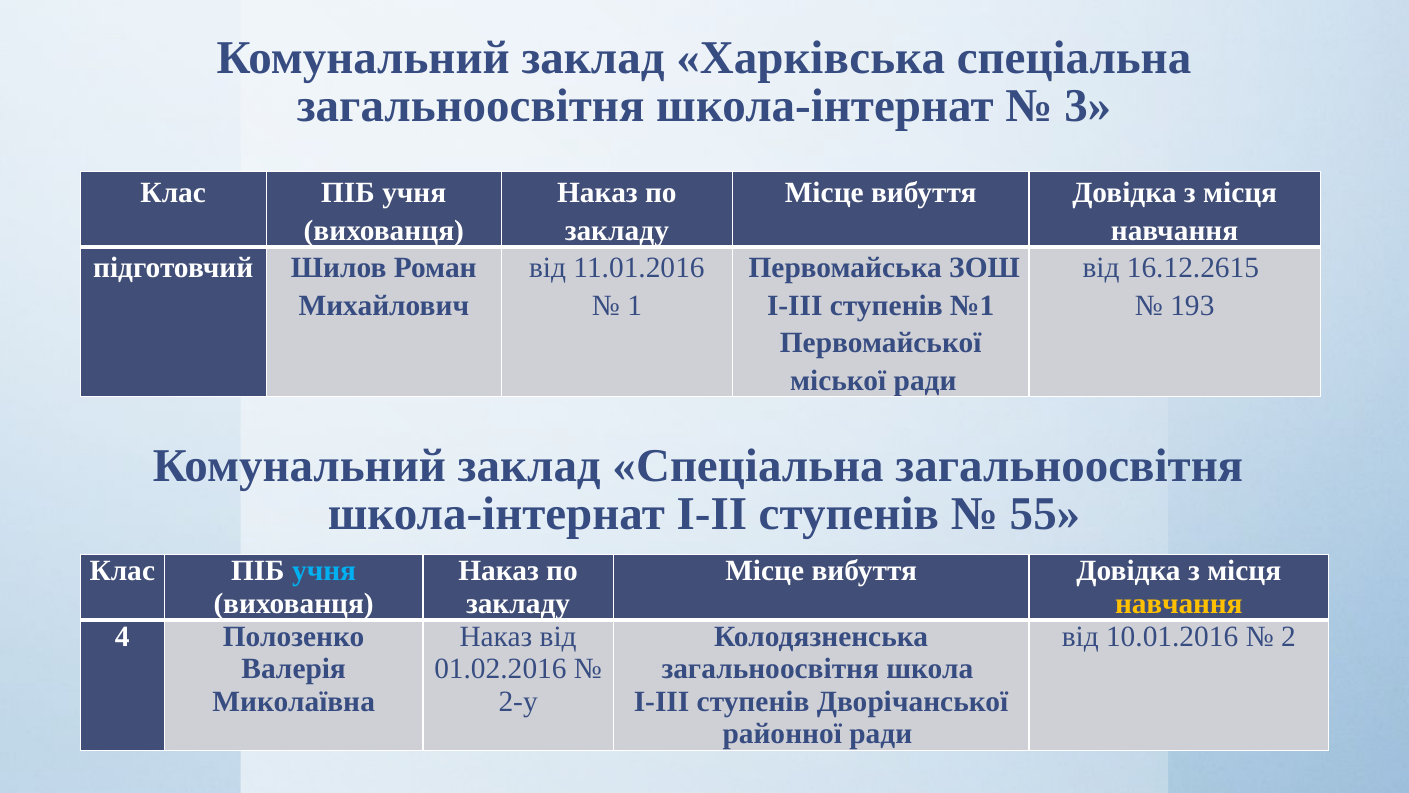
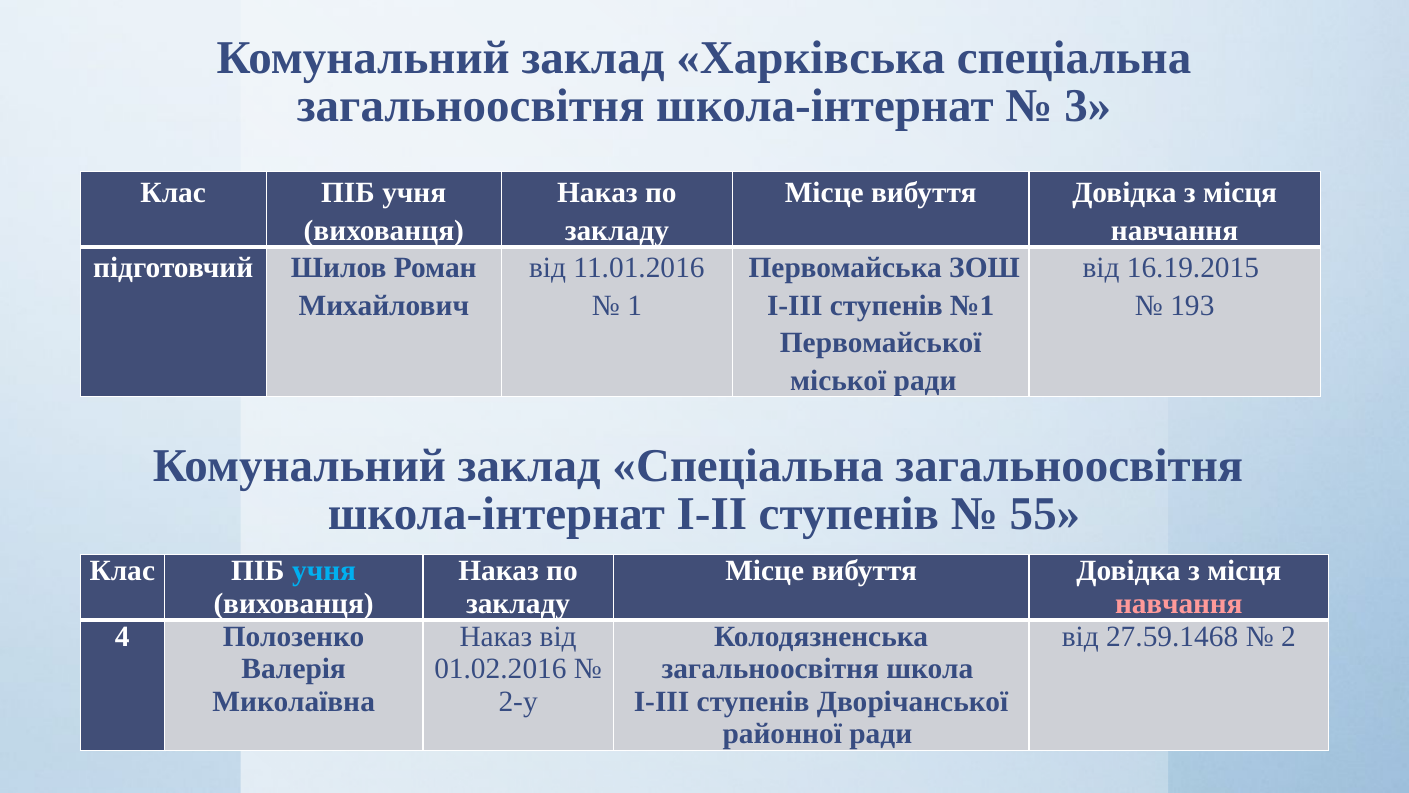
16.12.2615: 16.12.2615 -> 16.19.2015
навчання at (1179, 604) colour: yellow -> pink
10.01.2016: 10.01.2016 -> 27.59.1468
